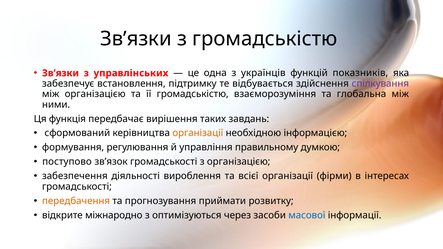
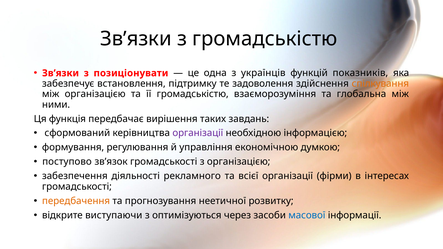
управлінських: управлінських -> позиціонувати
відбувається: відбувається -> задоволення
спілкування colour: purple -> orange
організації at (198, 133) colour: orange -> purple
правильному: правильному -> економічною
вироблення: вироблення -> рекламного
приймати: приймати -> неетичної
міжнародно: міжнародно -> виступаючи
